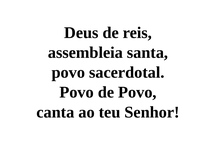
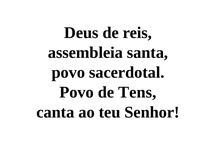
de Povo: Povo -> Tens
